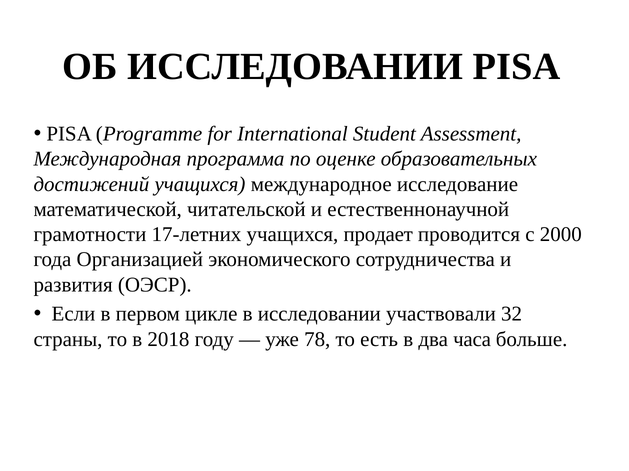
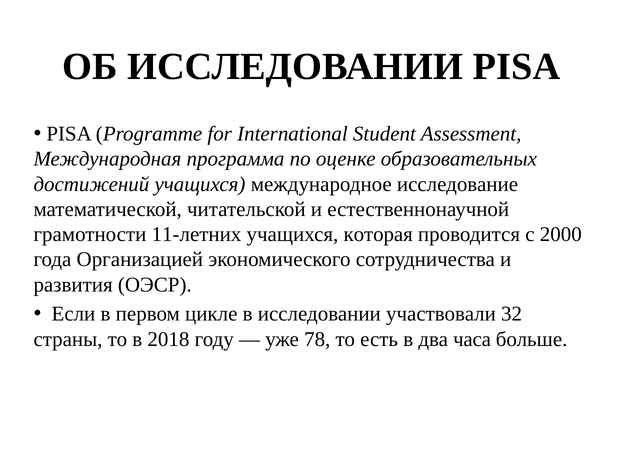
17-летних: 17-летних -> 11-летних
продает: продает -> которая
